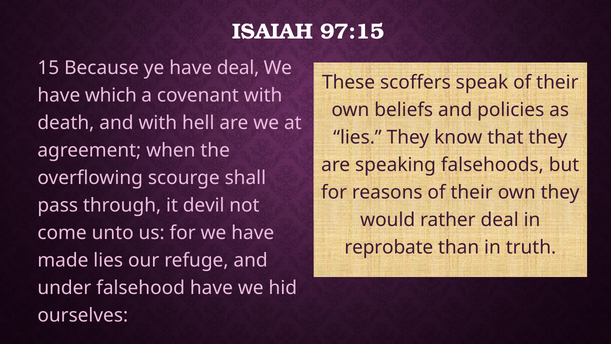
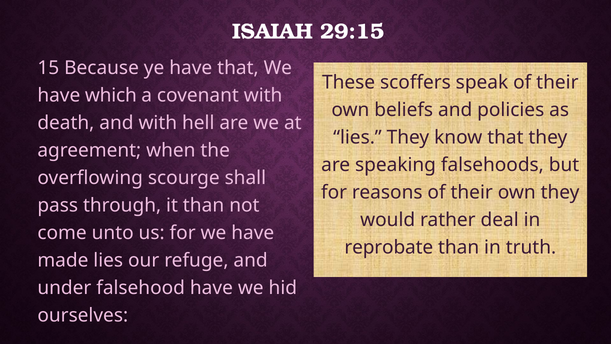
97:15: 97:15 -> 29:15
have deal: deal -> that
it devil: devil -> than
